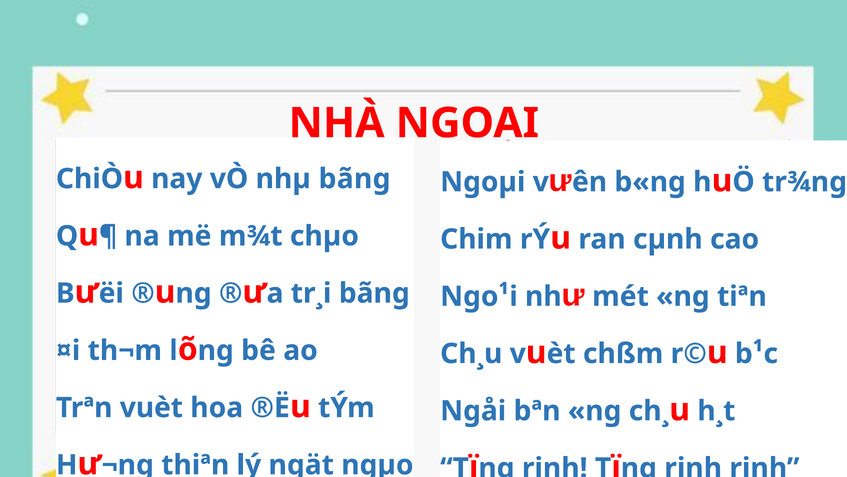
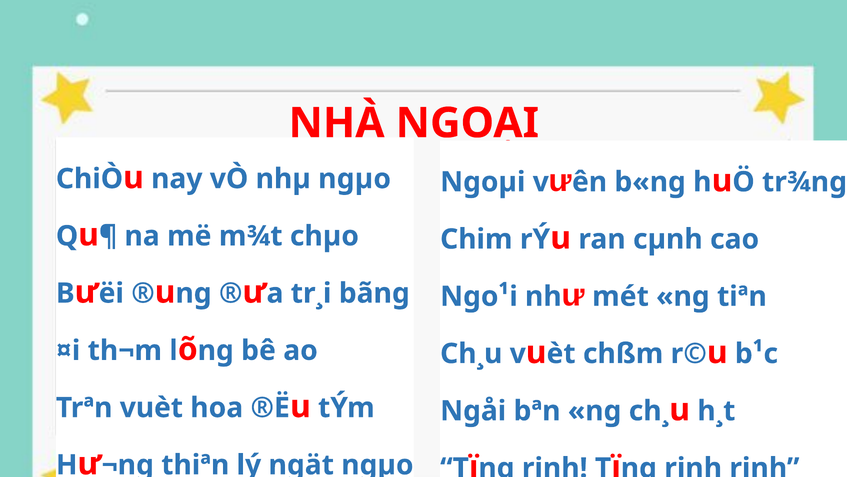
nhµ bãng: bãng -> ngµo
